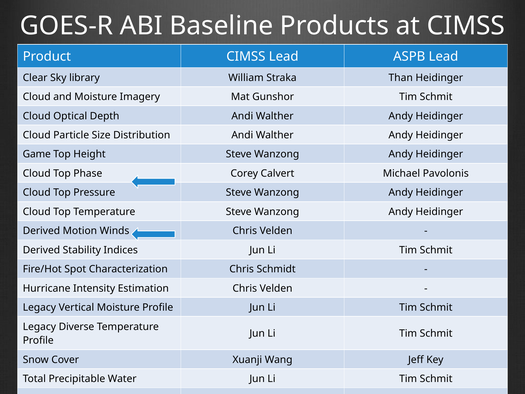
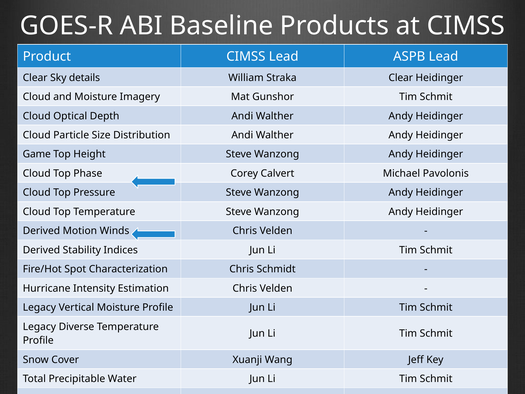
library: library -> details
Straka Than: Than -> Clear
